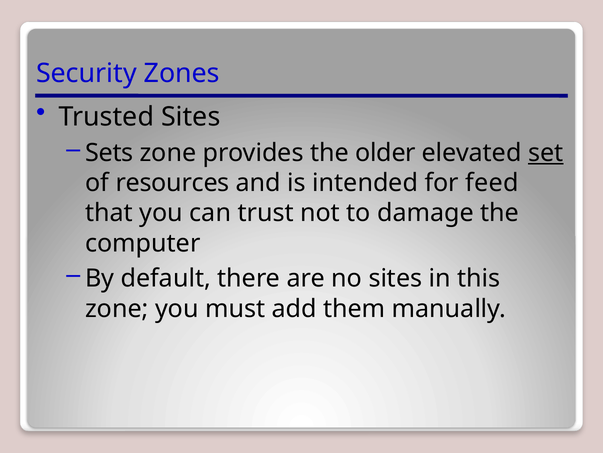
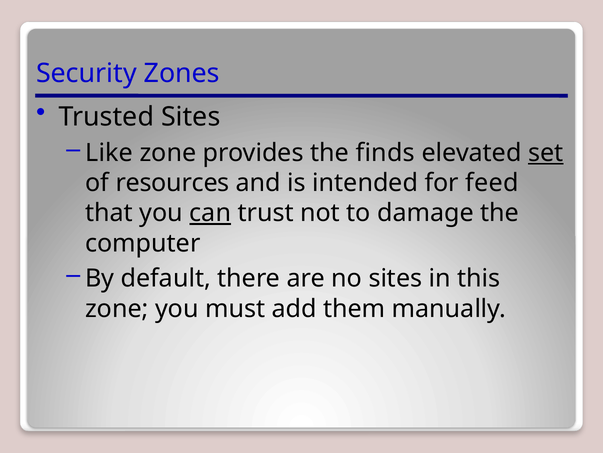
Sets: Sets -> Like
older: older -> finds
can underline: none -> present
